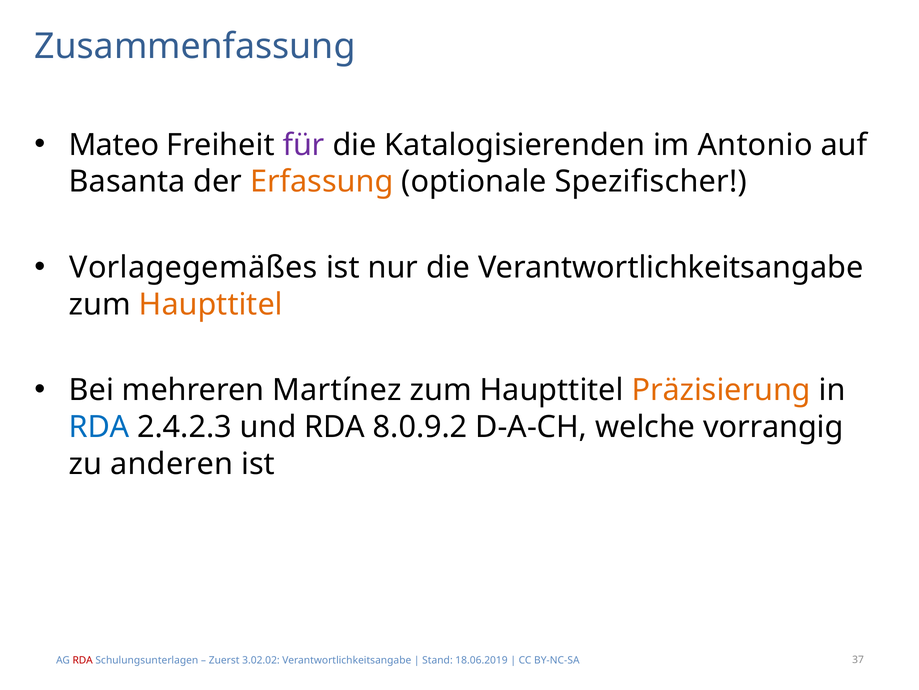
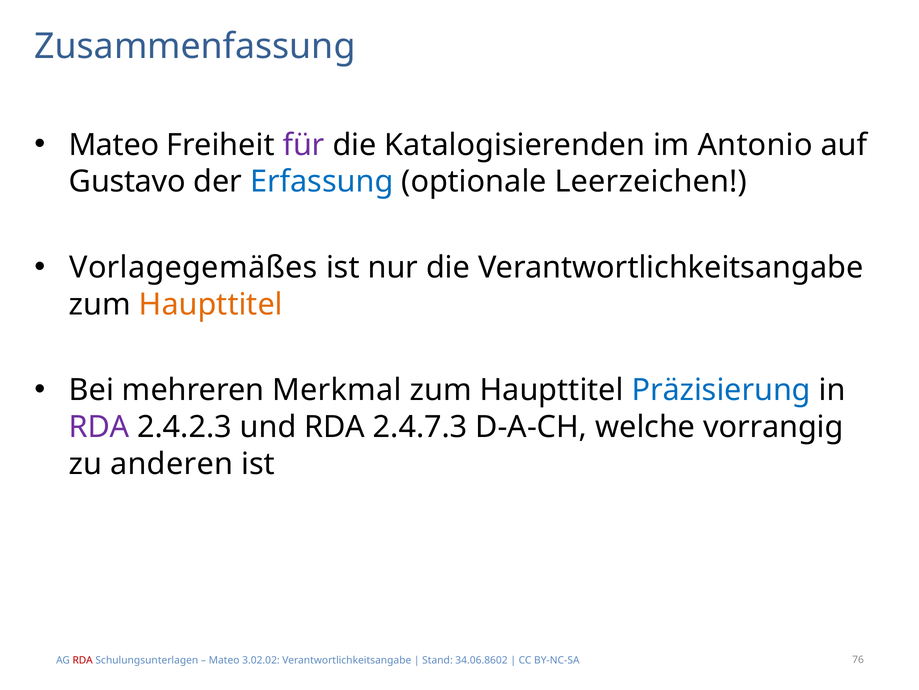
Basanta: Basanta -> Gustavo
Erfassung colour: orange -> blue
Spezifischer: Spezifischer -> Leerzeichen
Martínez: Martínez -> Merkmal
Präzisierung colour: orange -> blue
RDA at (99, 427) colour: blue -> purple
8.0.9.2: 8.0.9.2 -> 2.4.7.3
Zuerst at (224, 660): Zuerst -> Mateo
18.06.2019: 18.06.2019 -> 34.06.8602
37: 37 -> 76
